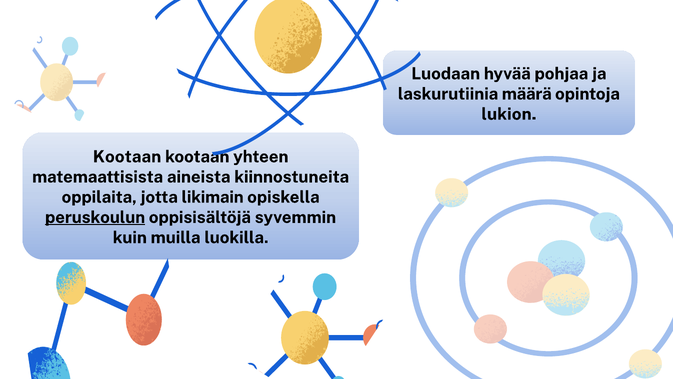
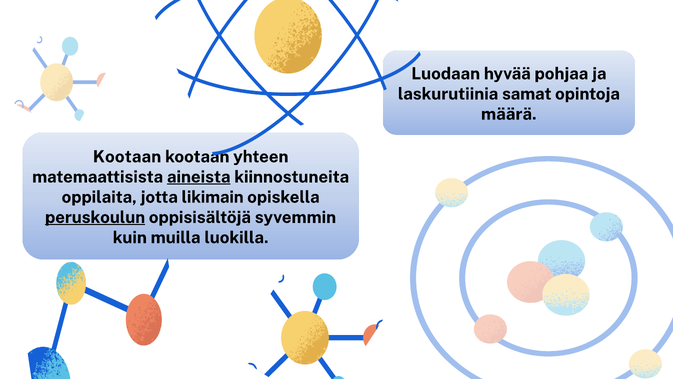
määrä: määrä -> samat
lukion: lukion -> määrä
aineista underline: none -> present
